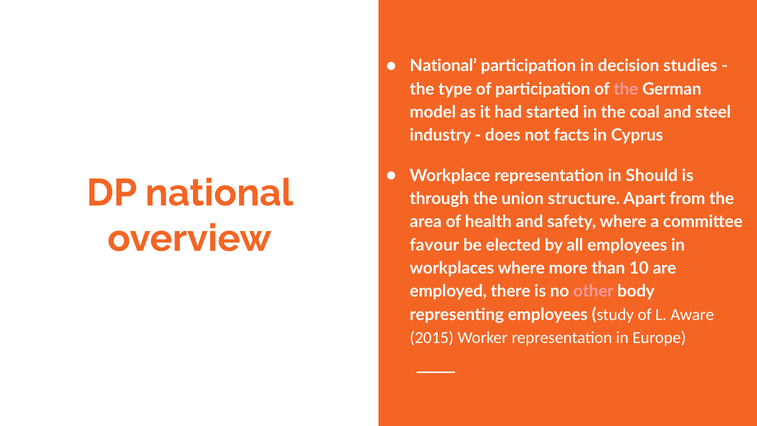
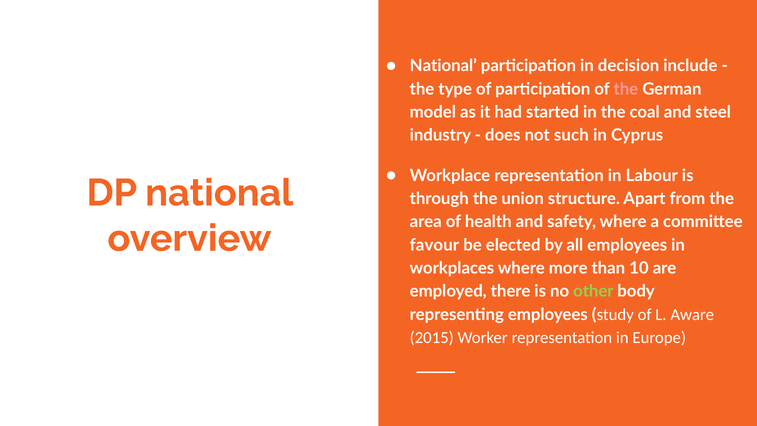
studies: studies -> include
facts: facts -> such
Should: Should -> Labour
other colour: pink -> light green
